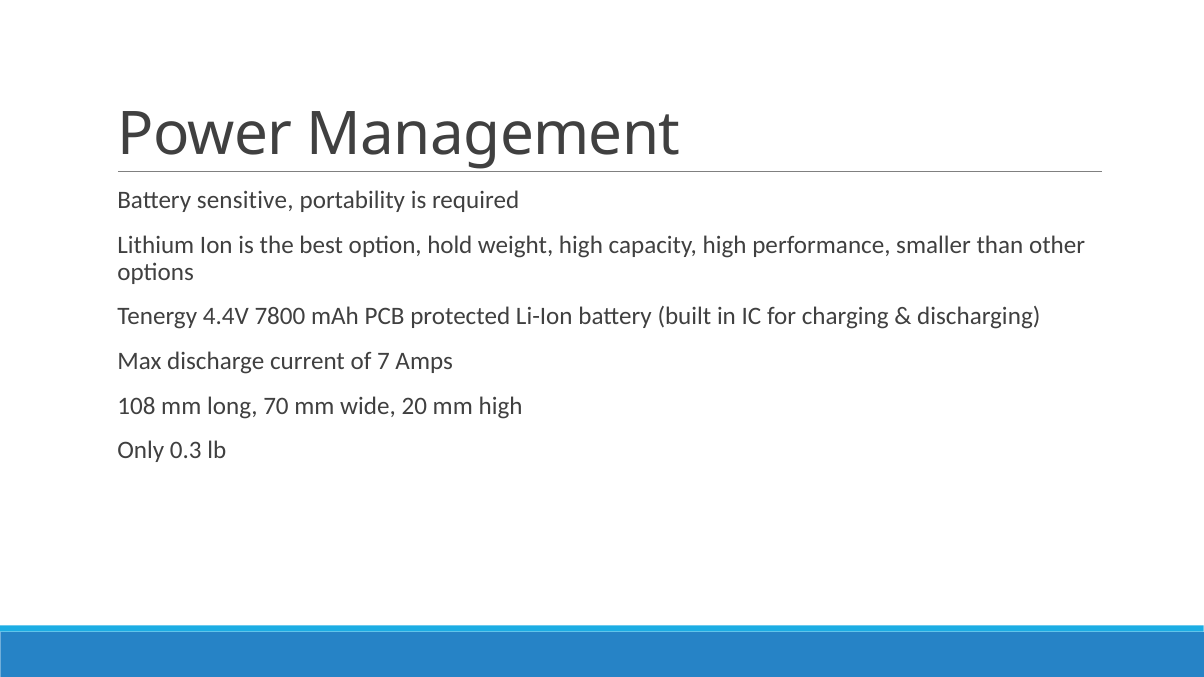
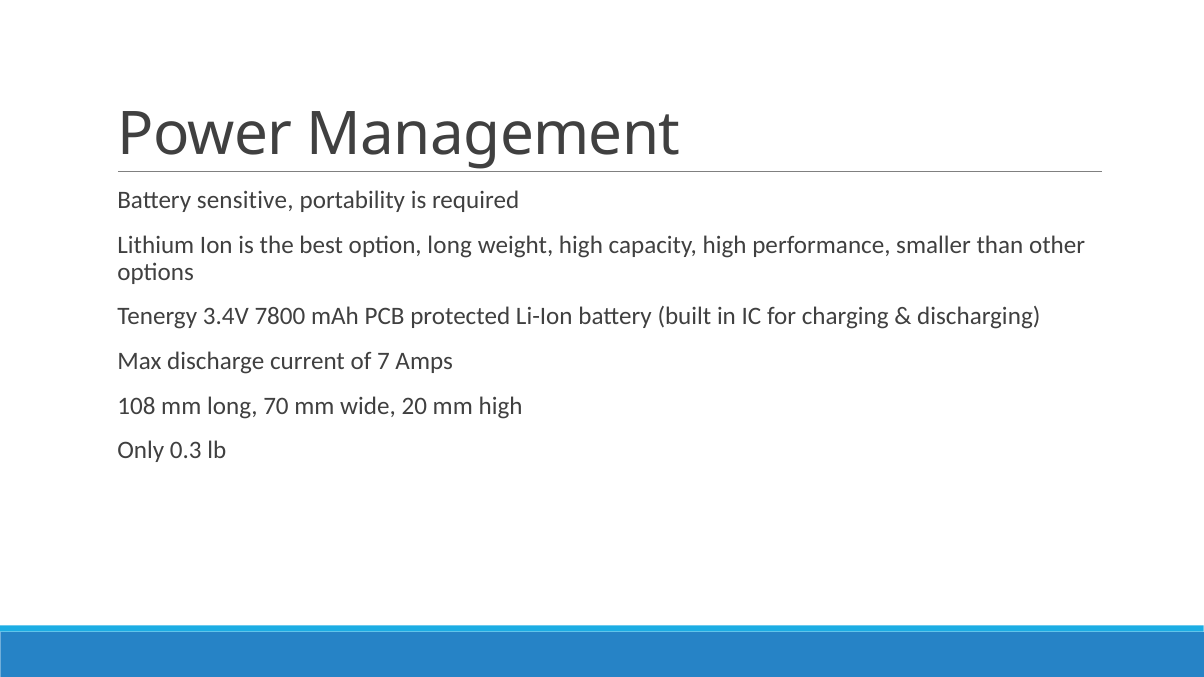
option hold: hold -> long
4.4V: 4.4V -> 3.4V
